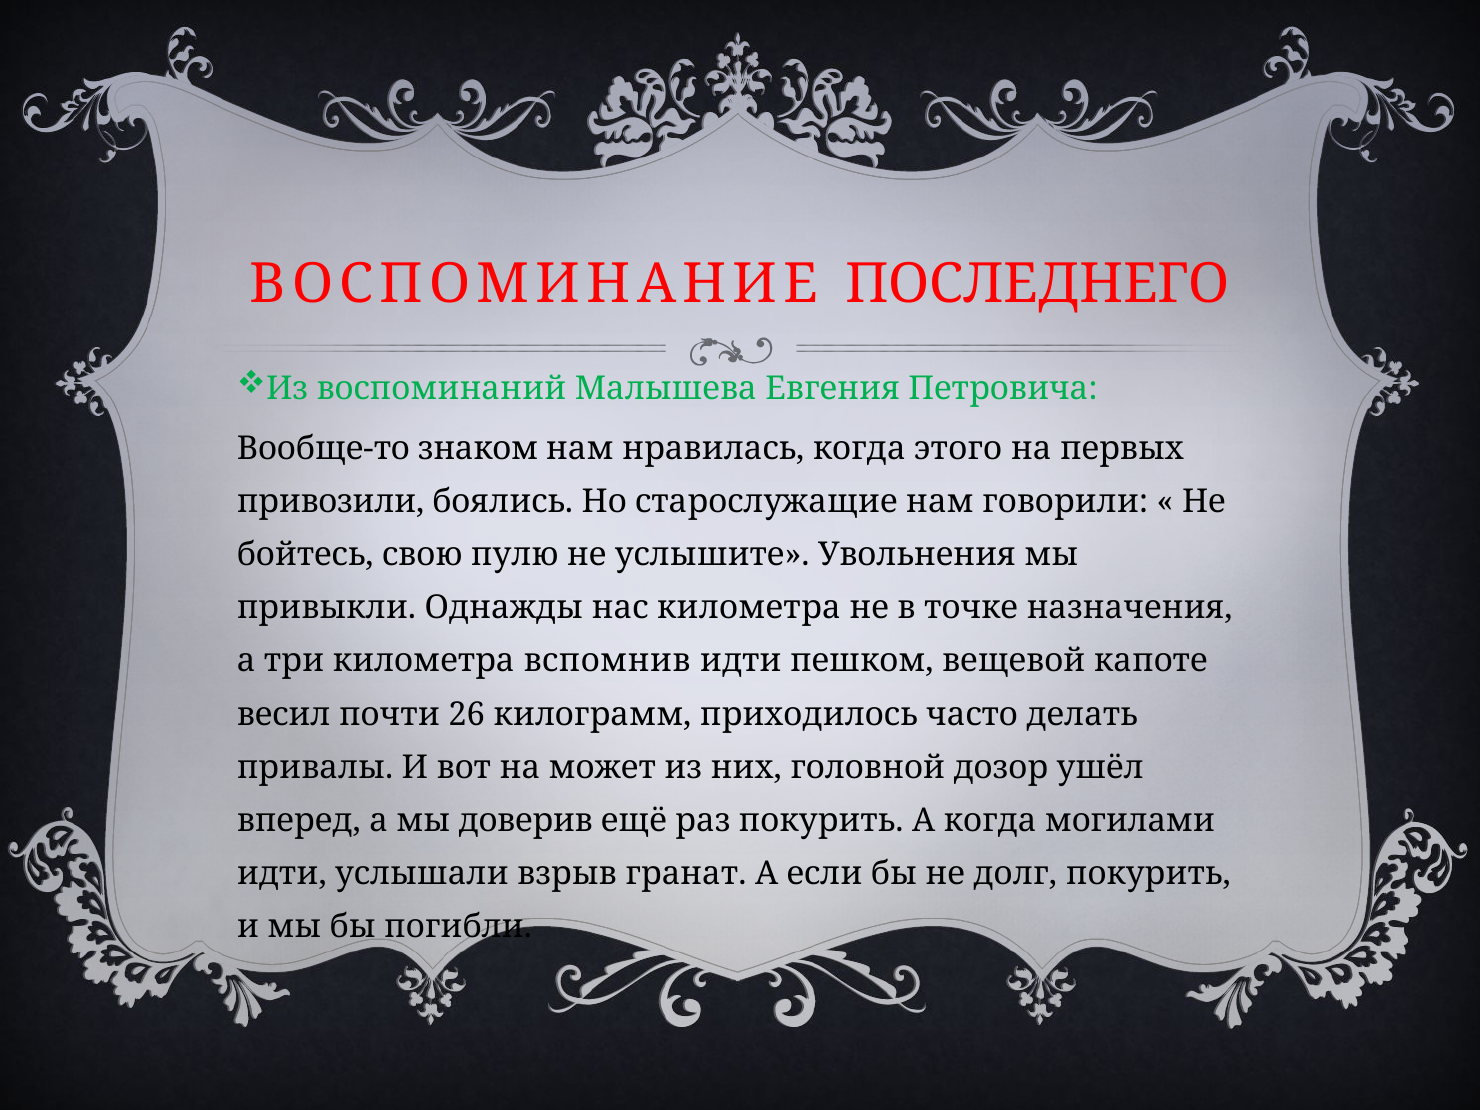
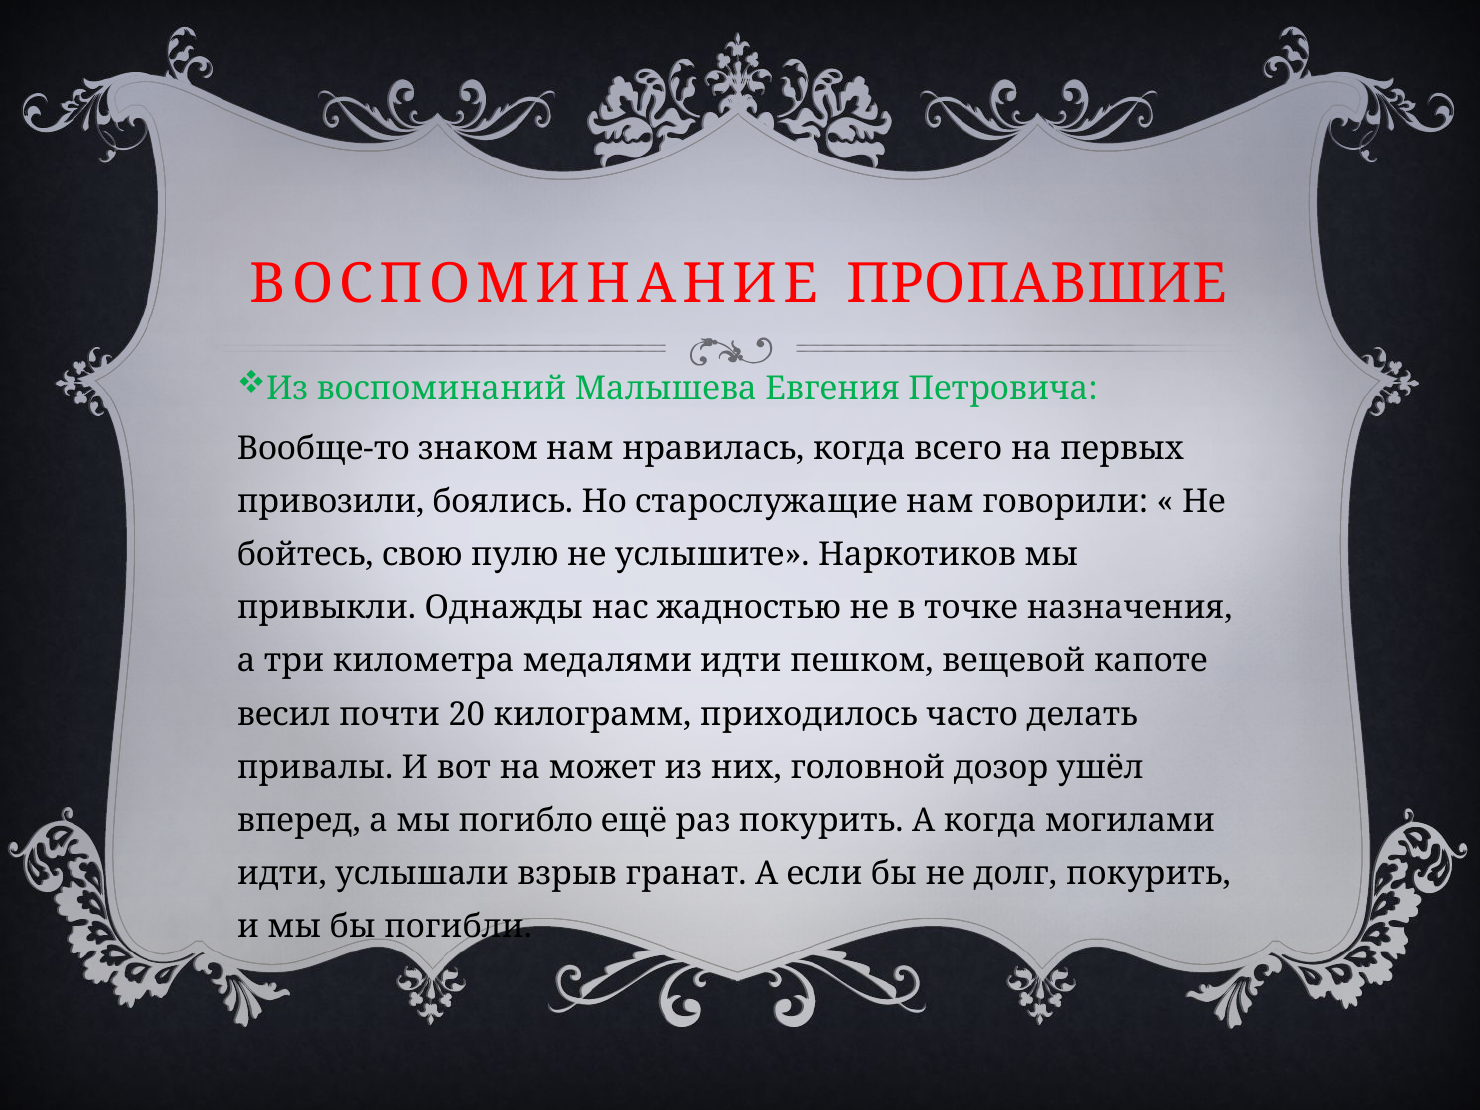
ПОСЛЕДНЕГО: ПОСЛЕДНЕГО -> ПРОПАВШИЕ
этого: этого -> всего
Увольнения: Увольнения -> Наркотиков
нас километра: километра -> жадностью
вспомнив: вспомнив -> медалями
26: 26 -> 20
доверив: доверив -> погибло
